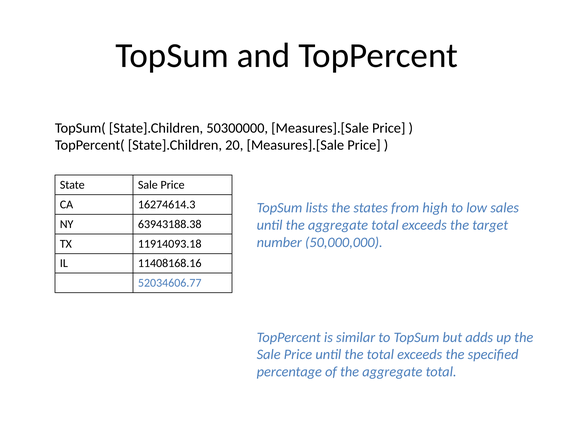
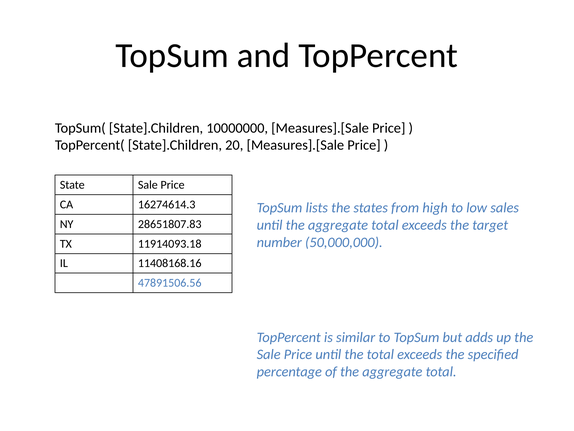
50300000: 50300000 -> 10000000
63943188.38: 63943188.38 -> 28651807.83
52034606.77: 52034606.77 -> 47891506.56
